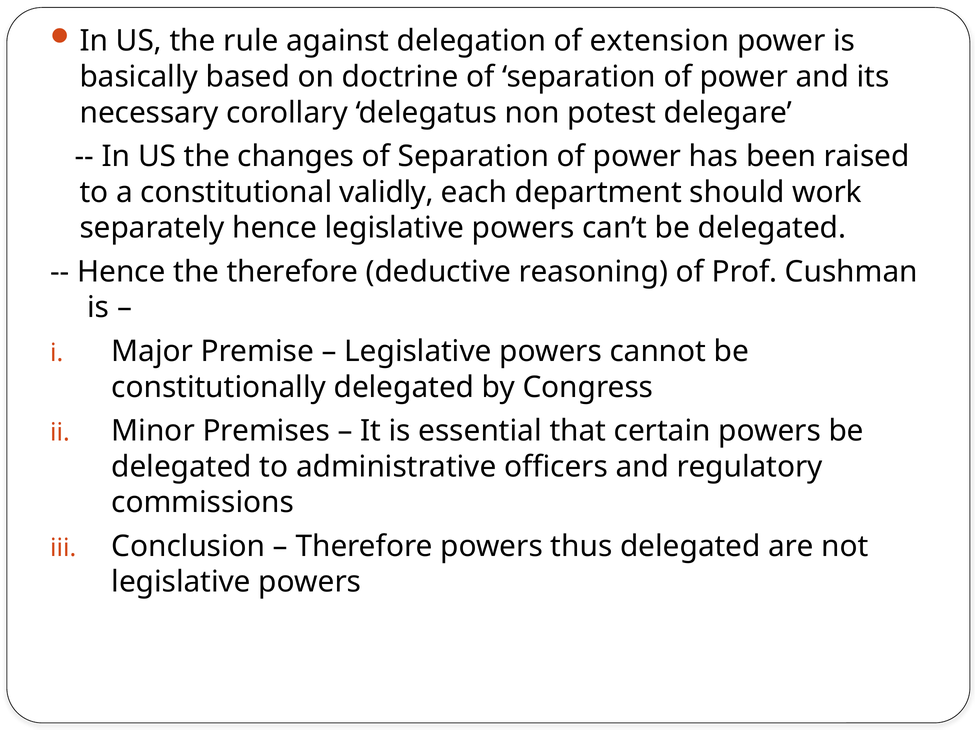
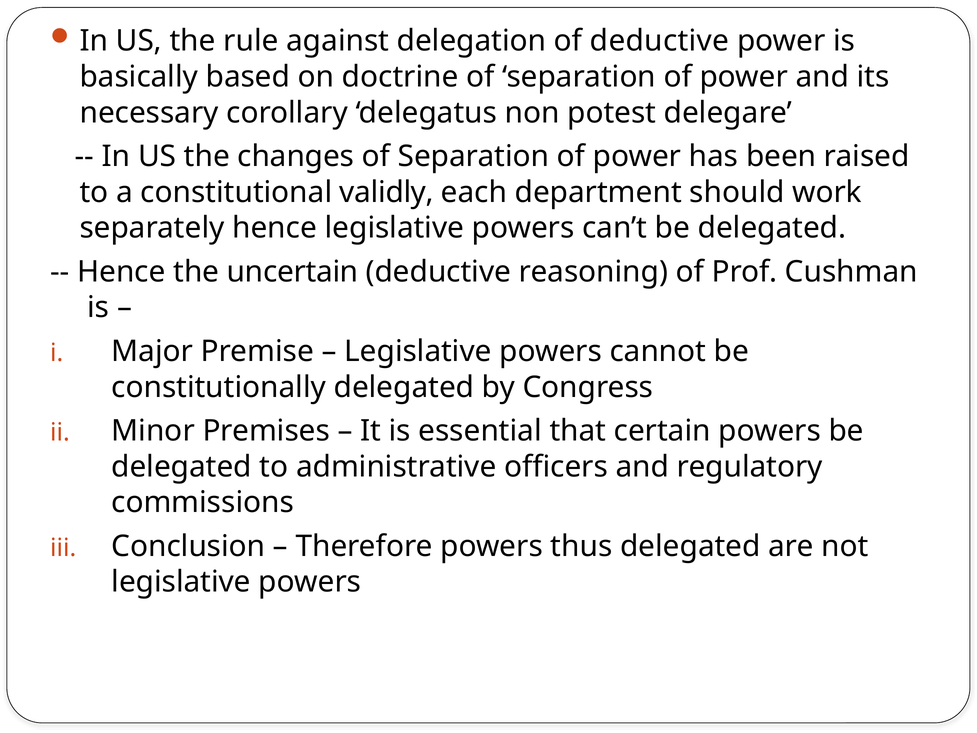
of extension: extension -> deductive
the therefore: therefore -> uncertain
